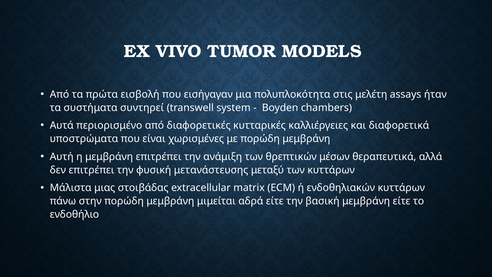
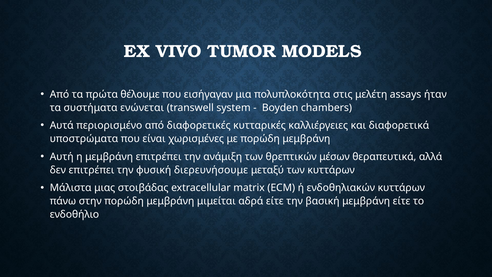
εισβολή: εισβολή -> θέλουμε
συντηρεί: συντηρεί -> ενώνεται
μετανάστευσης: μετανάστευσης -> διερευνήσουμε
